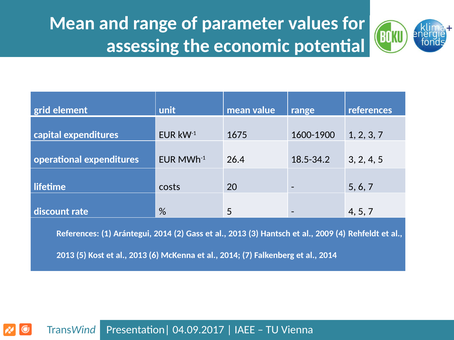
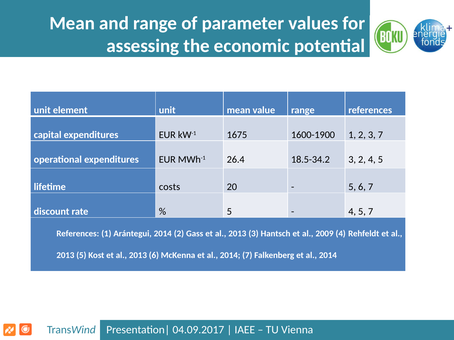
grid at (42, 110): grid -> unit
